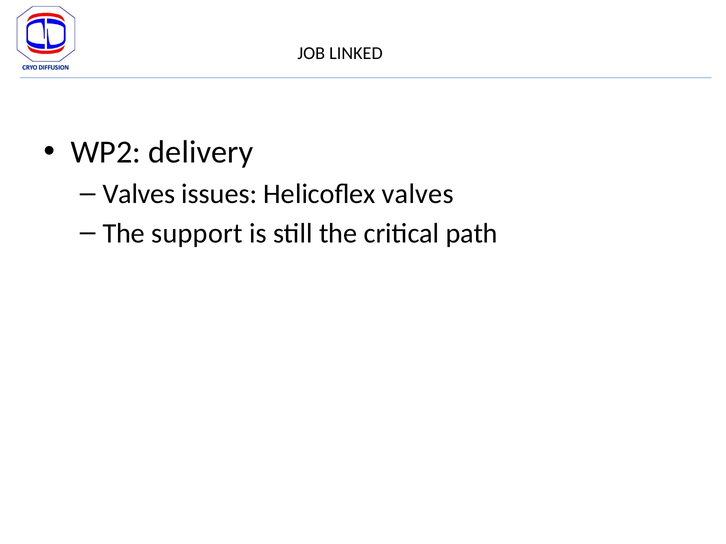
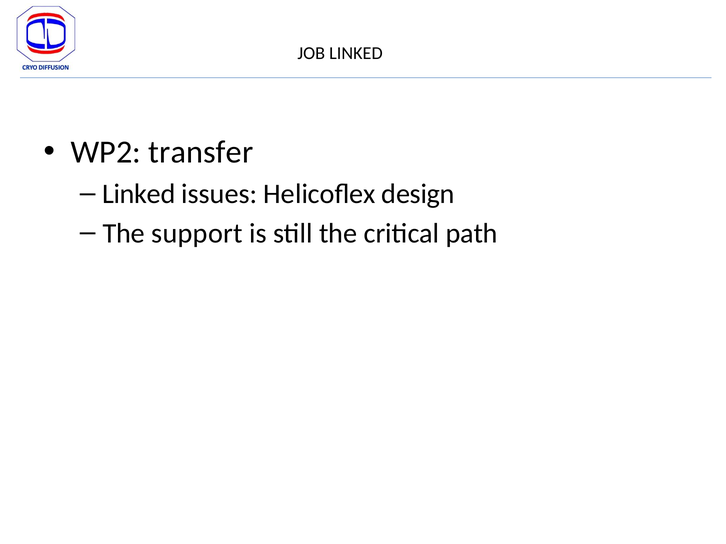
delivery: delivery -> transfer
Valves at (139, 194): Valves -> Linked
Helicoflex valves: valves -> design
